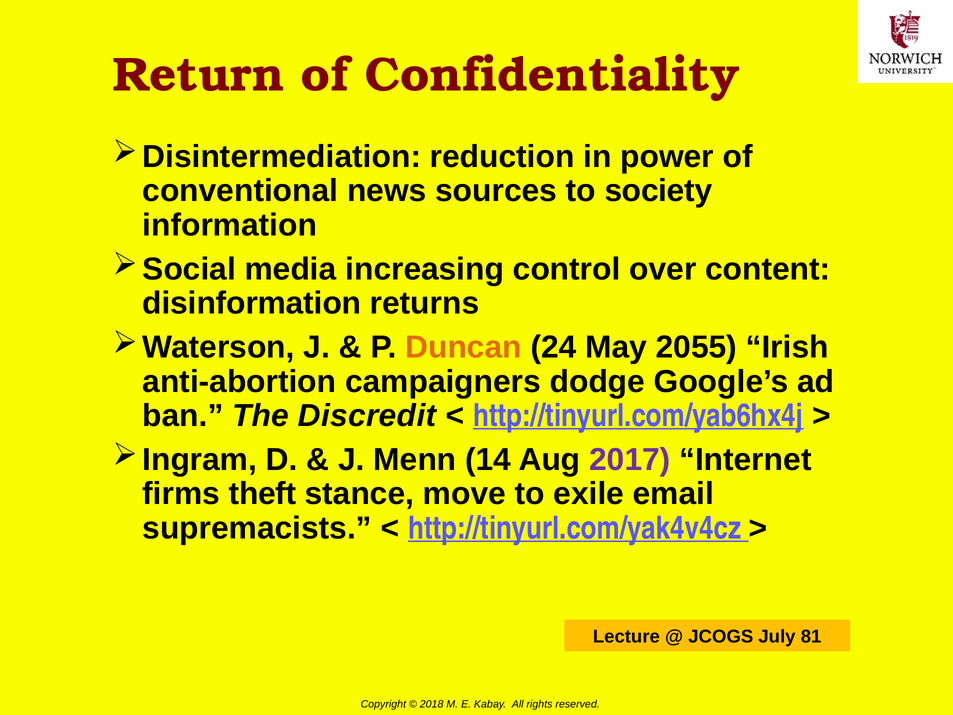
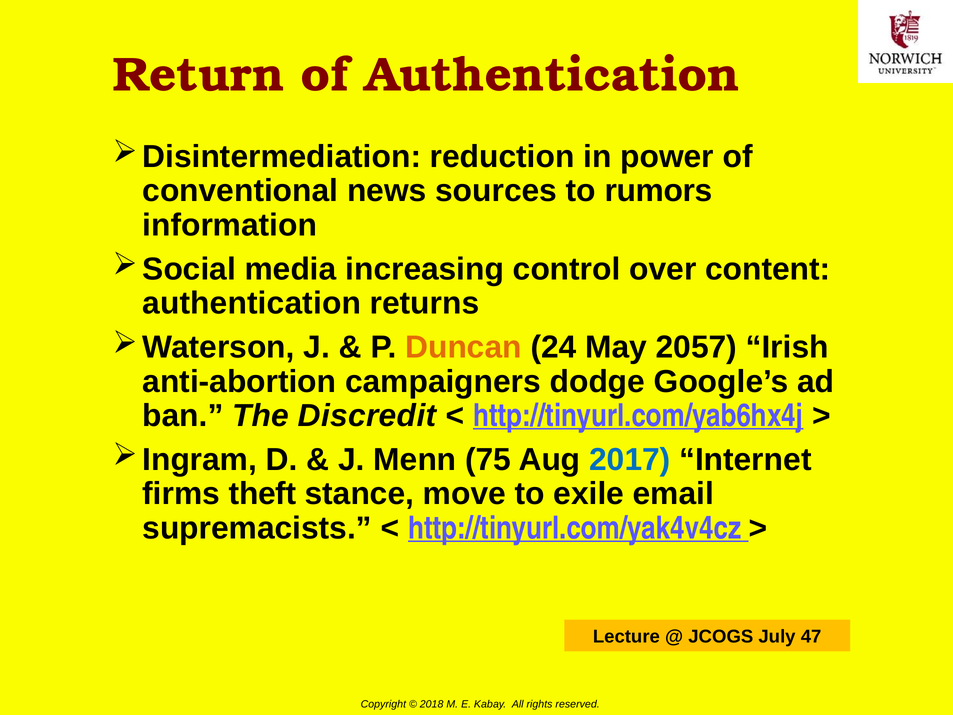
of Confidentiality: Confidentiality -> Authentication
society: society -> rumors
disinformation at (252, 303): disinformation -> authentication
2055: 2055 -> 2057
14: 14 -> 75
2017 colour: purple -> blue
81: 81 -> 47
